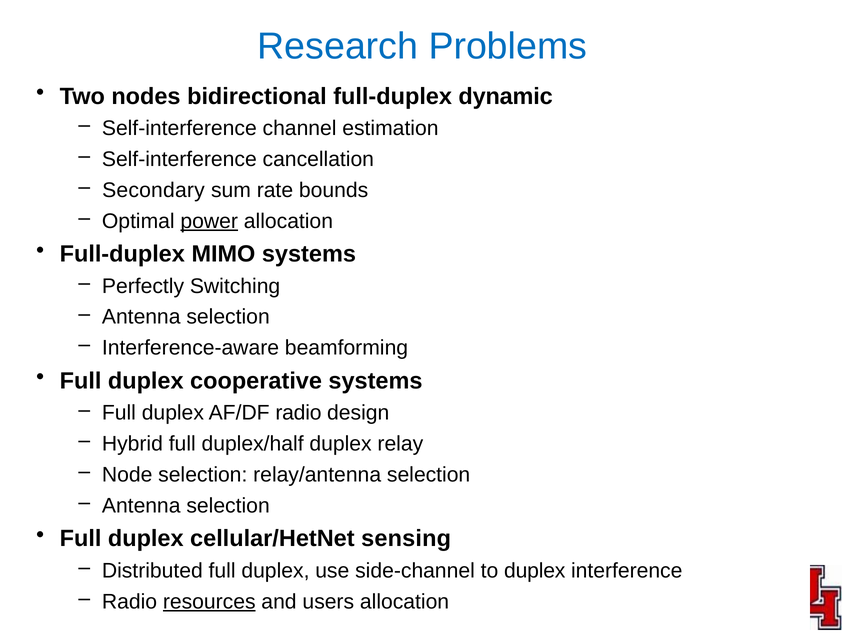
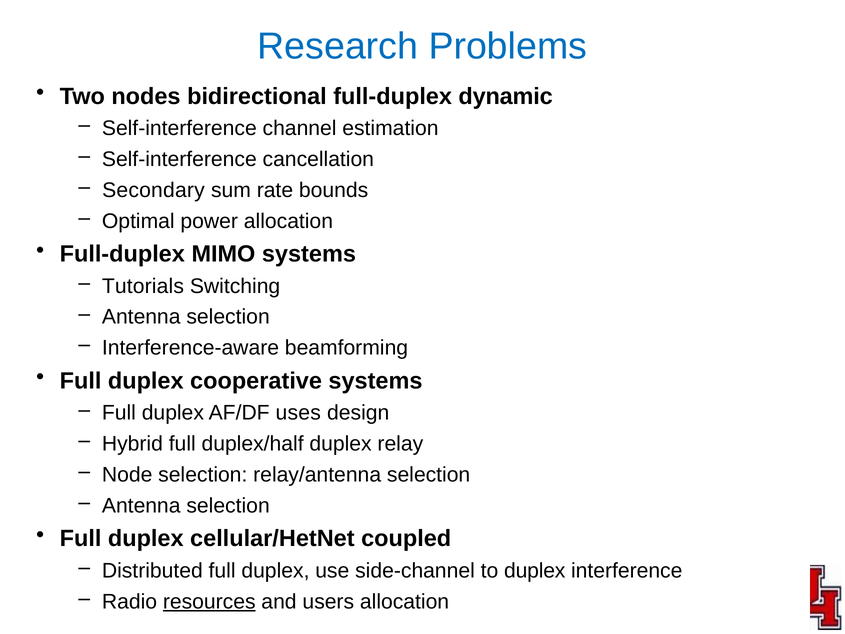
power underline: present -> none
Perfectly: Perfectly -> Tutorials
AF/DF radio: radio -> uses
sensing: sensing -> coupled
